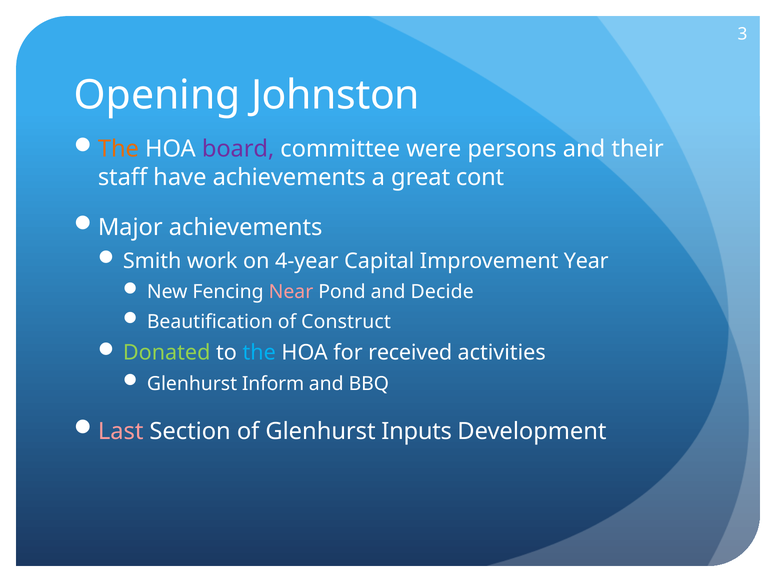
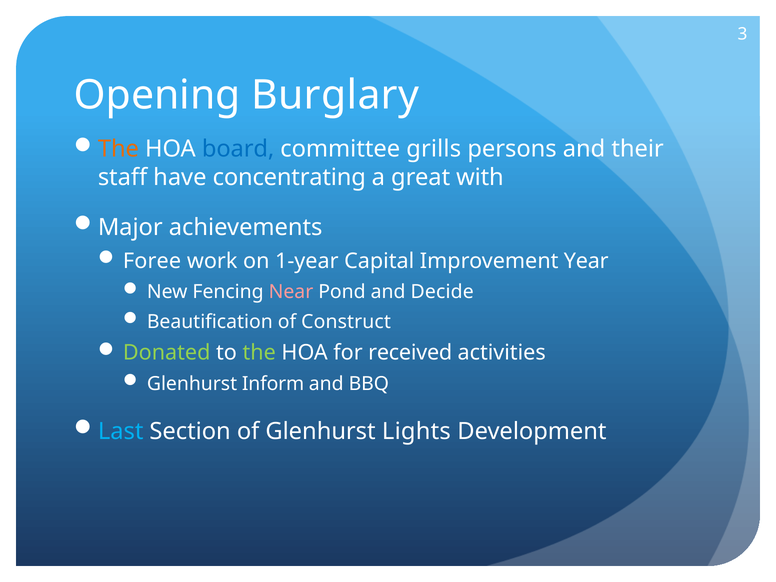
Johnston: Johnston -> Burglary
board colour: purple -> blue
were: were -> grills
have achievements: achievements -> concentrating
cont: cont -> with
Smith: Smith -> Foree
4-year: 4-year -> 1-year
the at (259, 353) colour: light blue -> light green
Last colour: pink -> light blue
Inputs: Inputs -> Lights
